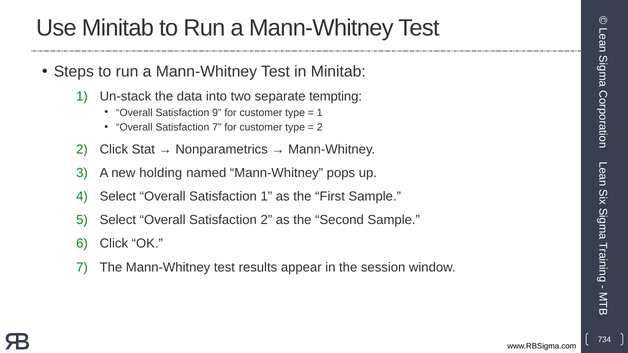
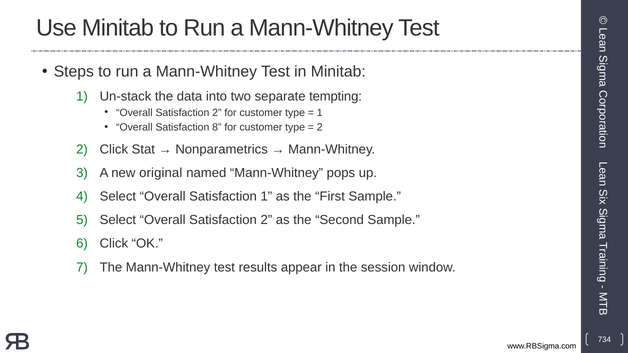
9 at (217, 113): 9 -> 2
Satisfaction 7: 7 -> 8
holding: holding -> original
